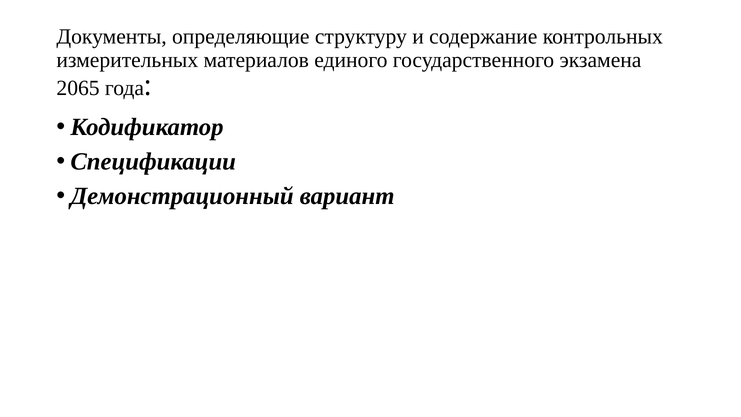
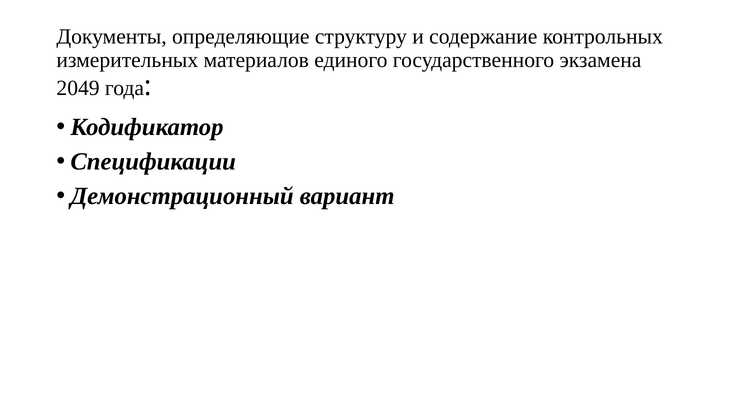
2065: 2065 -> 2049
